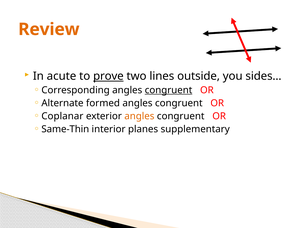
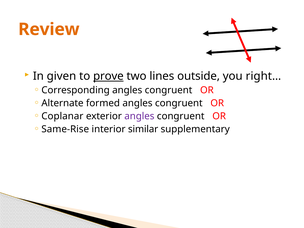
acute: acute -> given
sides…: sides… -> right…
congruent at (169, 90) underline: present -> none
angles at (139, 116) colour: orange -> purple
Same-Thin: Same-Thin -> Same-Rise
planes: planes -> similar
